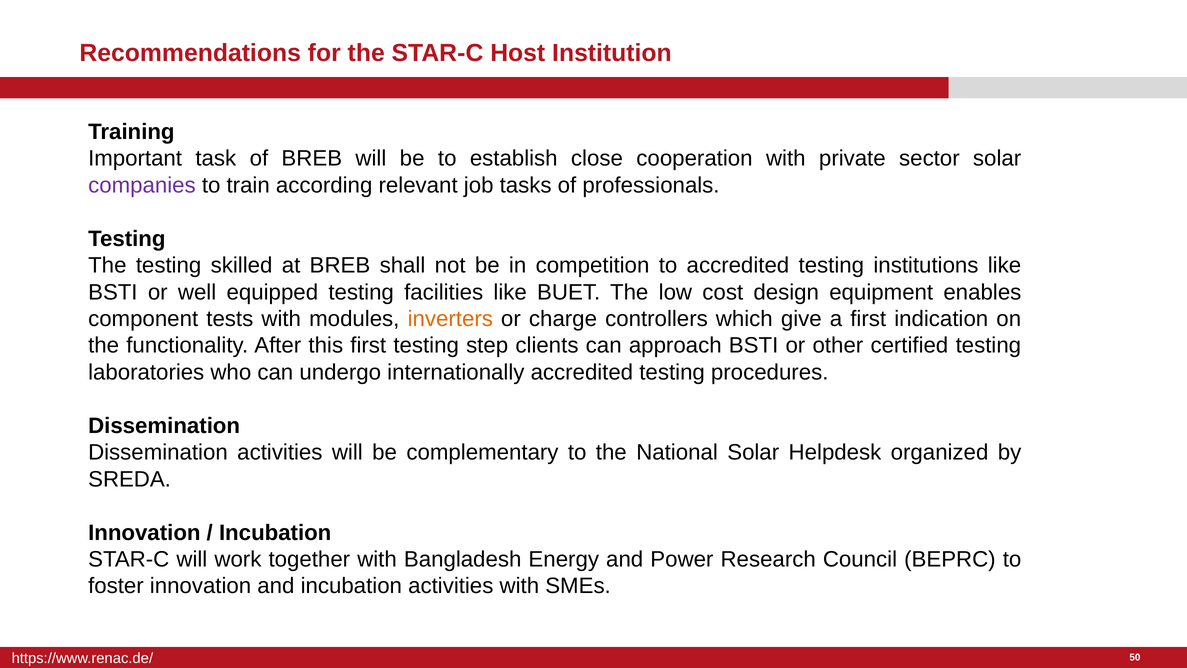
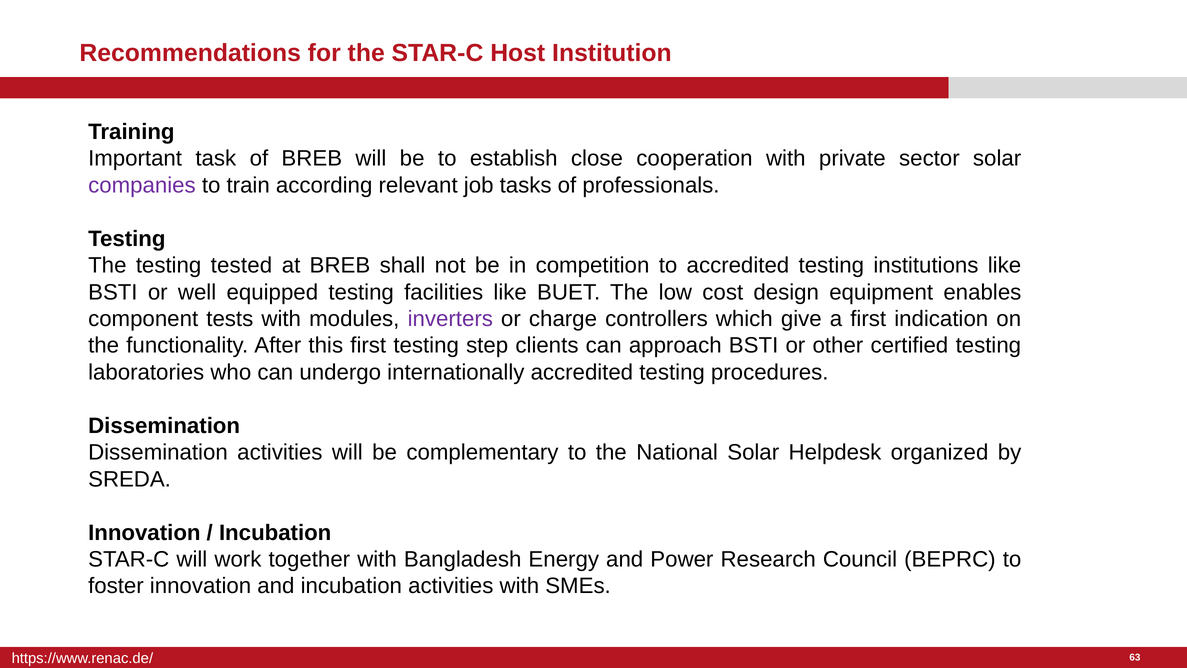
skilled: skilled -> tested
inverters colour: orange -> purple
50: 50 -> 63
